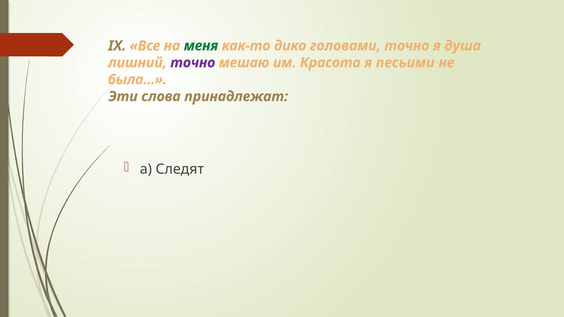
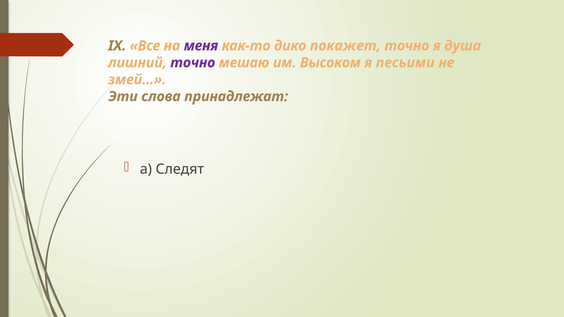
меня colour: green -> purple
головами: головами -> покажет
Красота: Красота -> Высоком
была…: была… -> змей…
